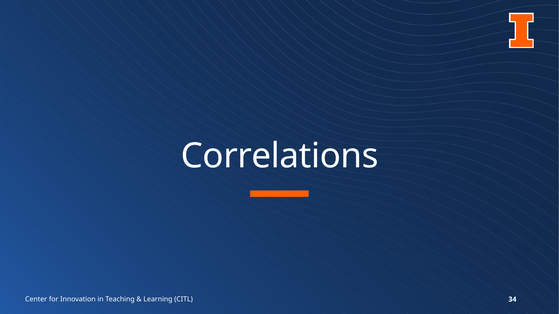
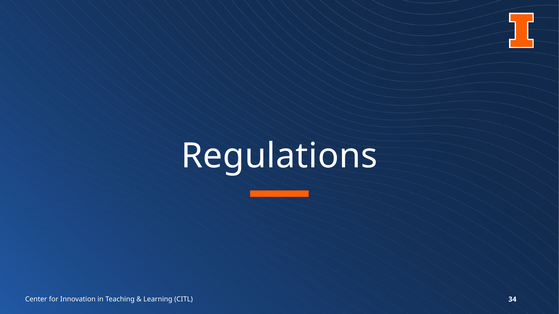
Correlations: Correlations -> Regulations
